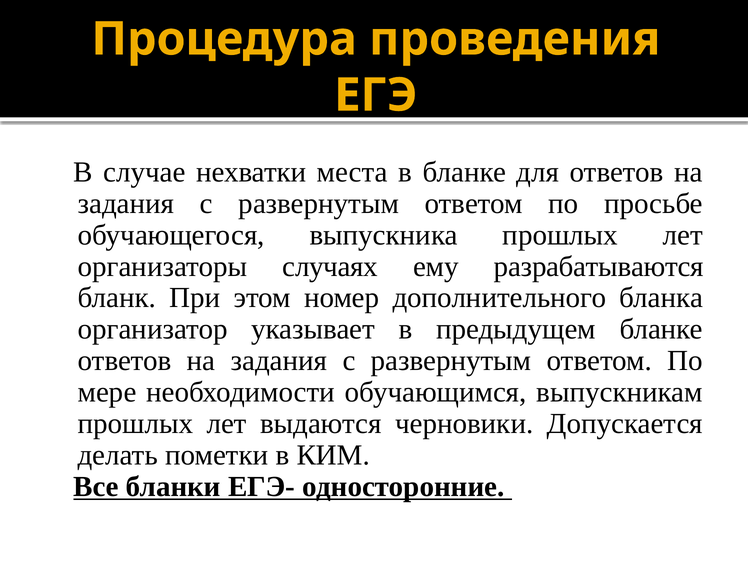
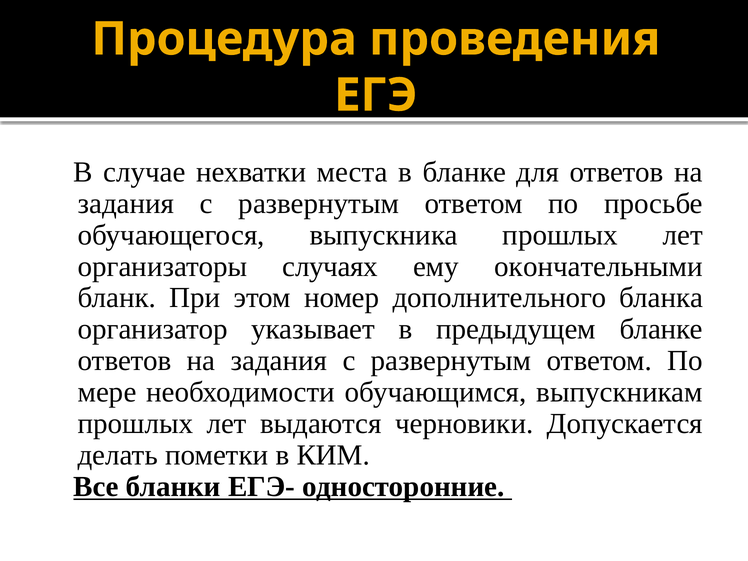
разрабатываются: разрабатываются -> окончательными
